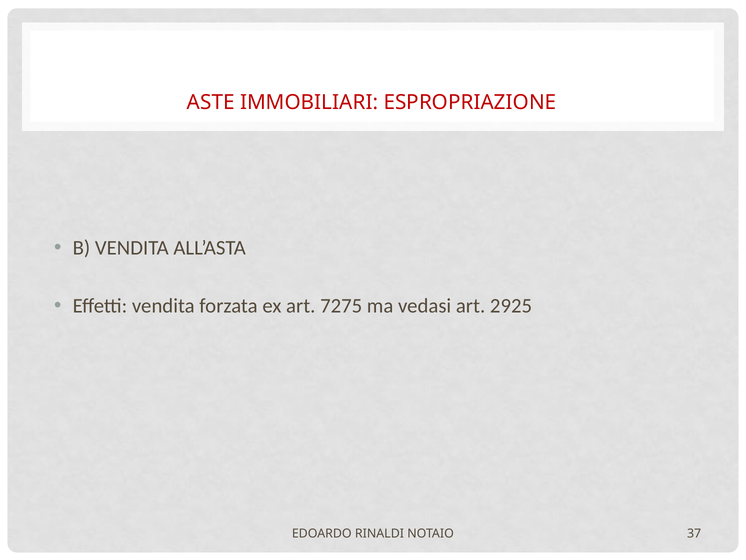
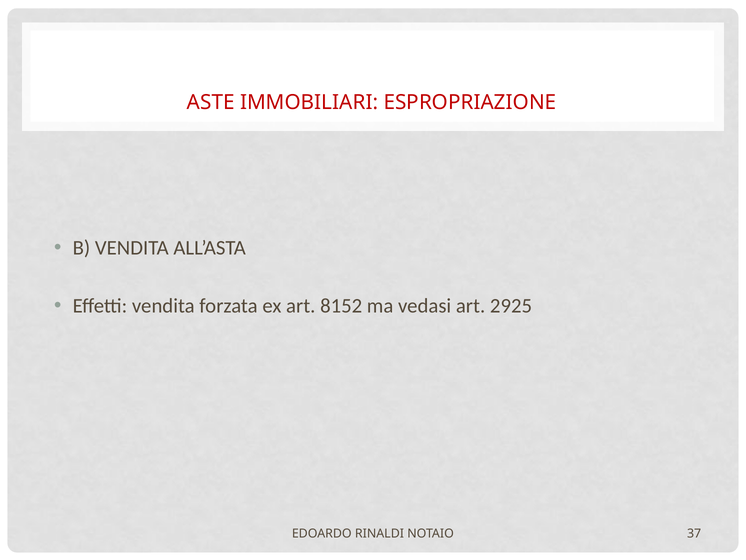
7275: 7275 -> 8152
